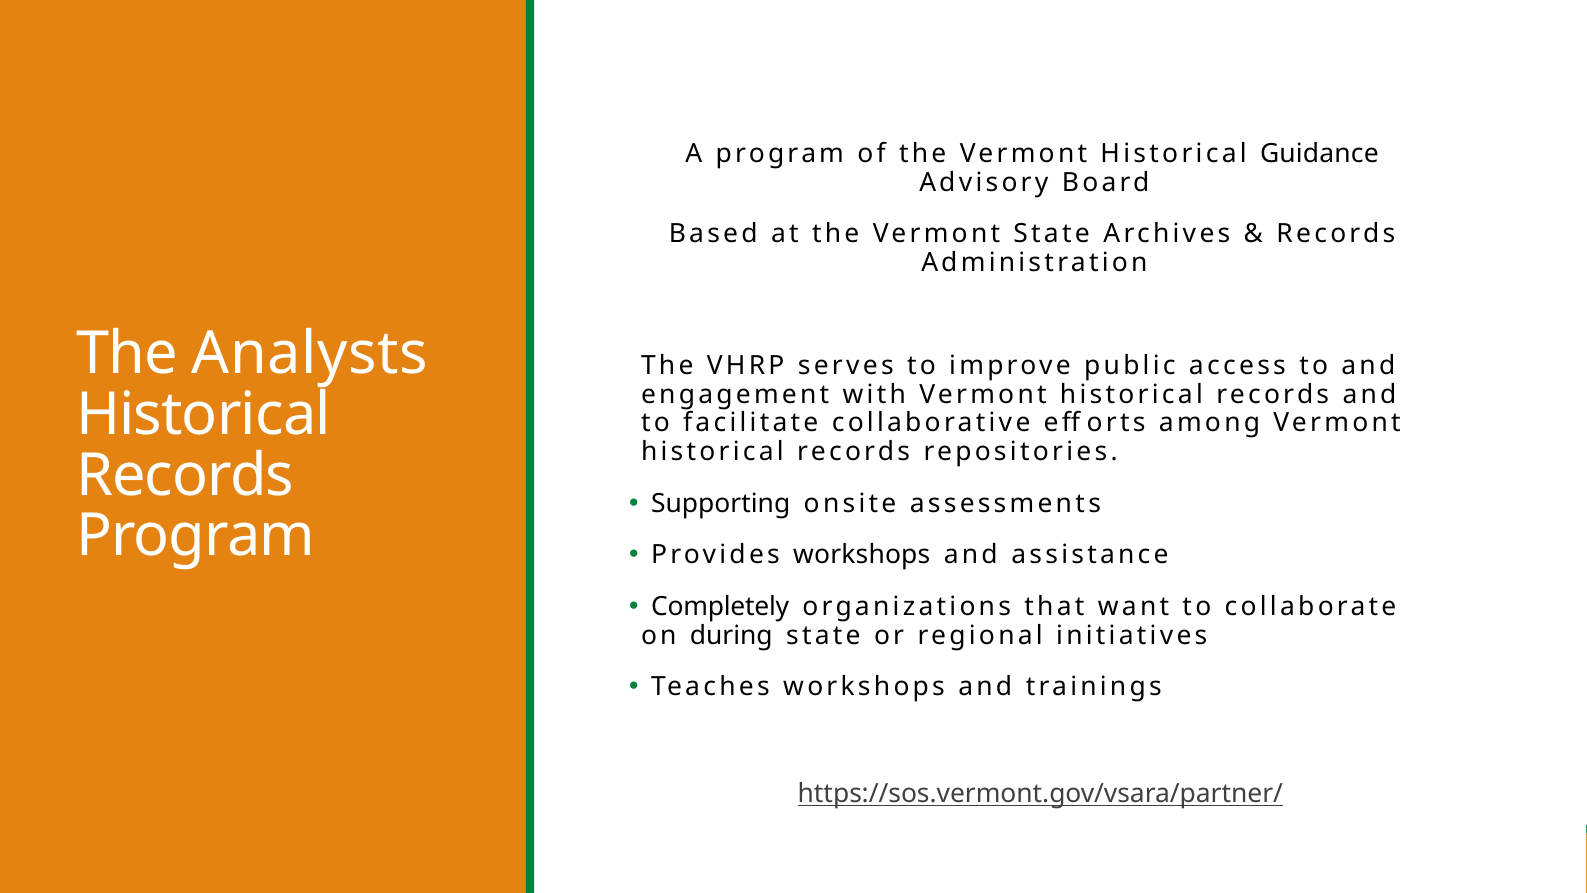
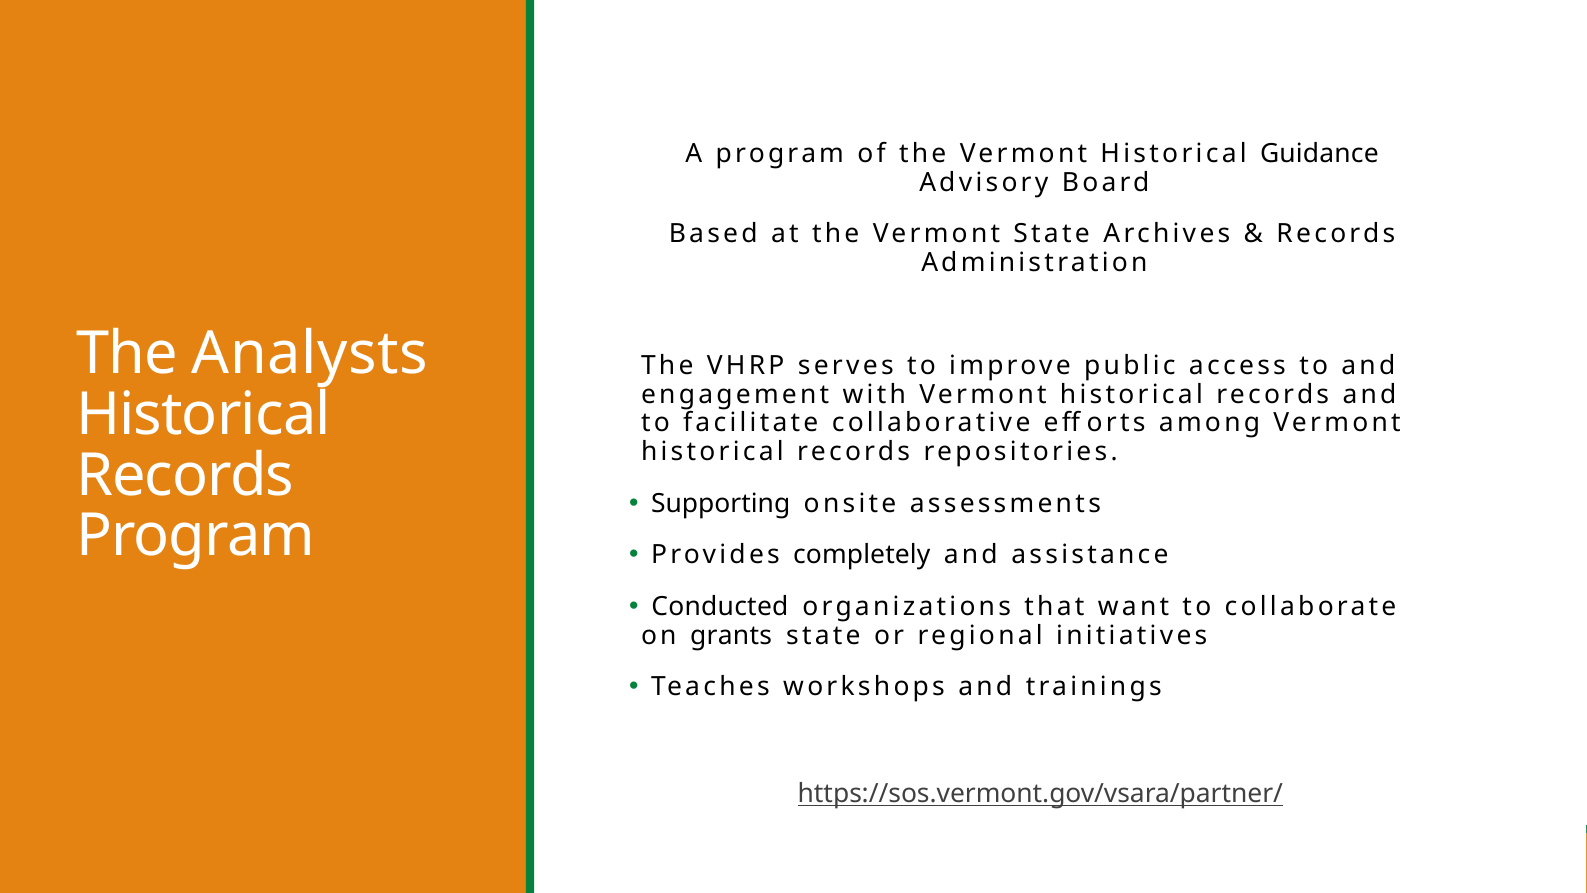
Provides workshops: workshops -> completely
Completely: Completely -> Conducted
during: during -> grants
